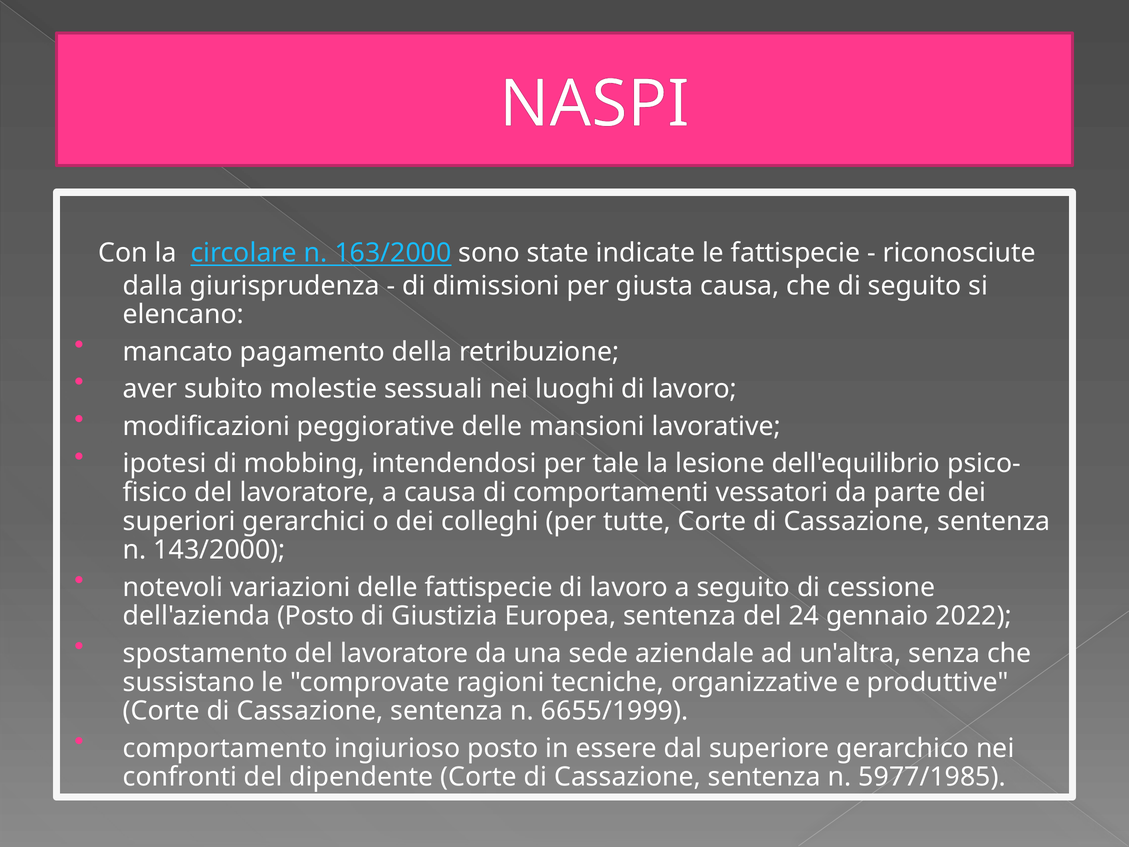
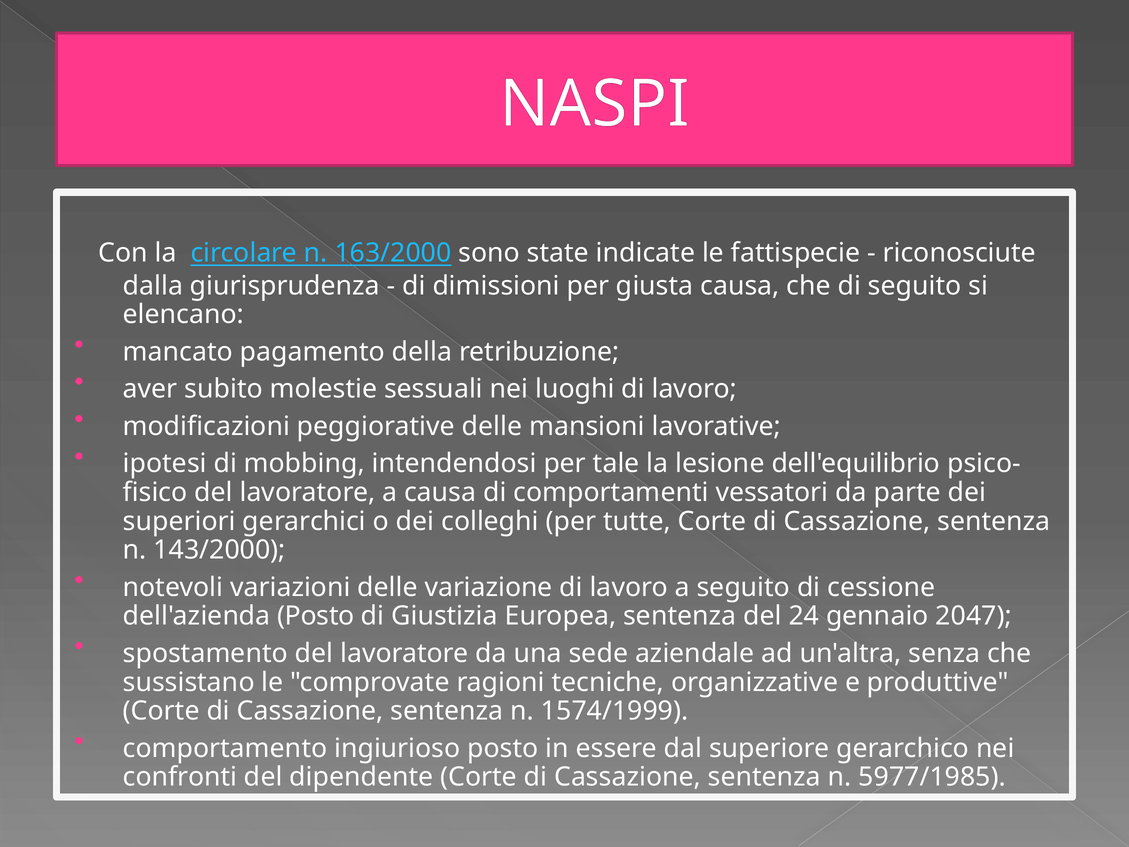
delle fattispecie: fattispecie -> variazione
2022: 2022 -> 2047
6655/1999: 6655/1999 -> 1574/1999
